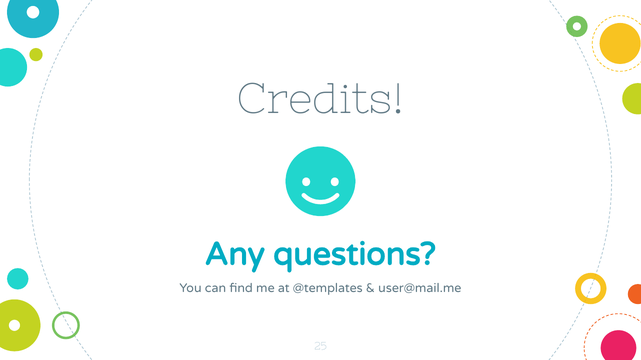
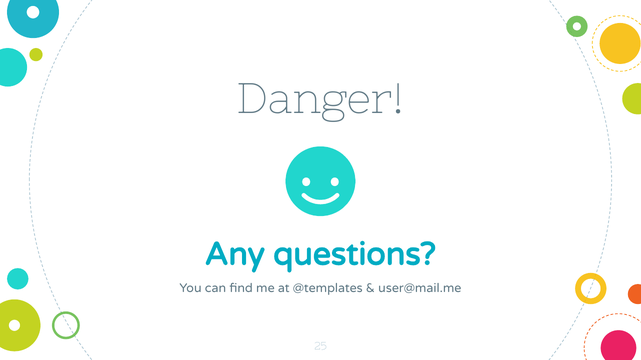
Credits: Credits -> Danger
